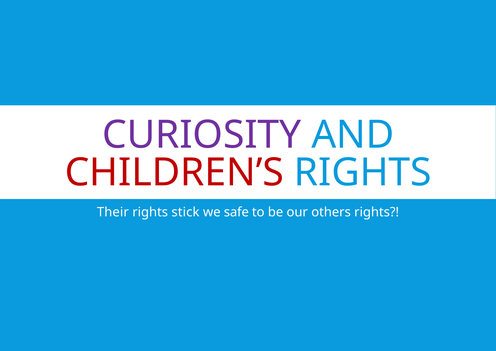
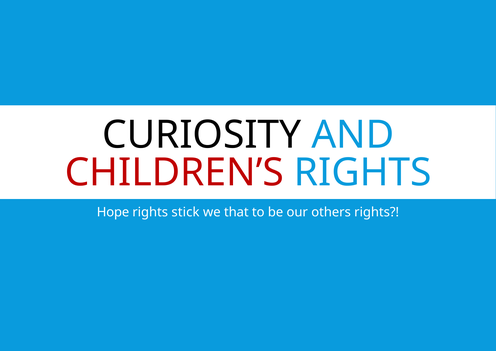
CURIOSITY colour: purple -> black
Their: Their -> Hope
safe: safe -> that
